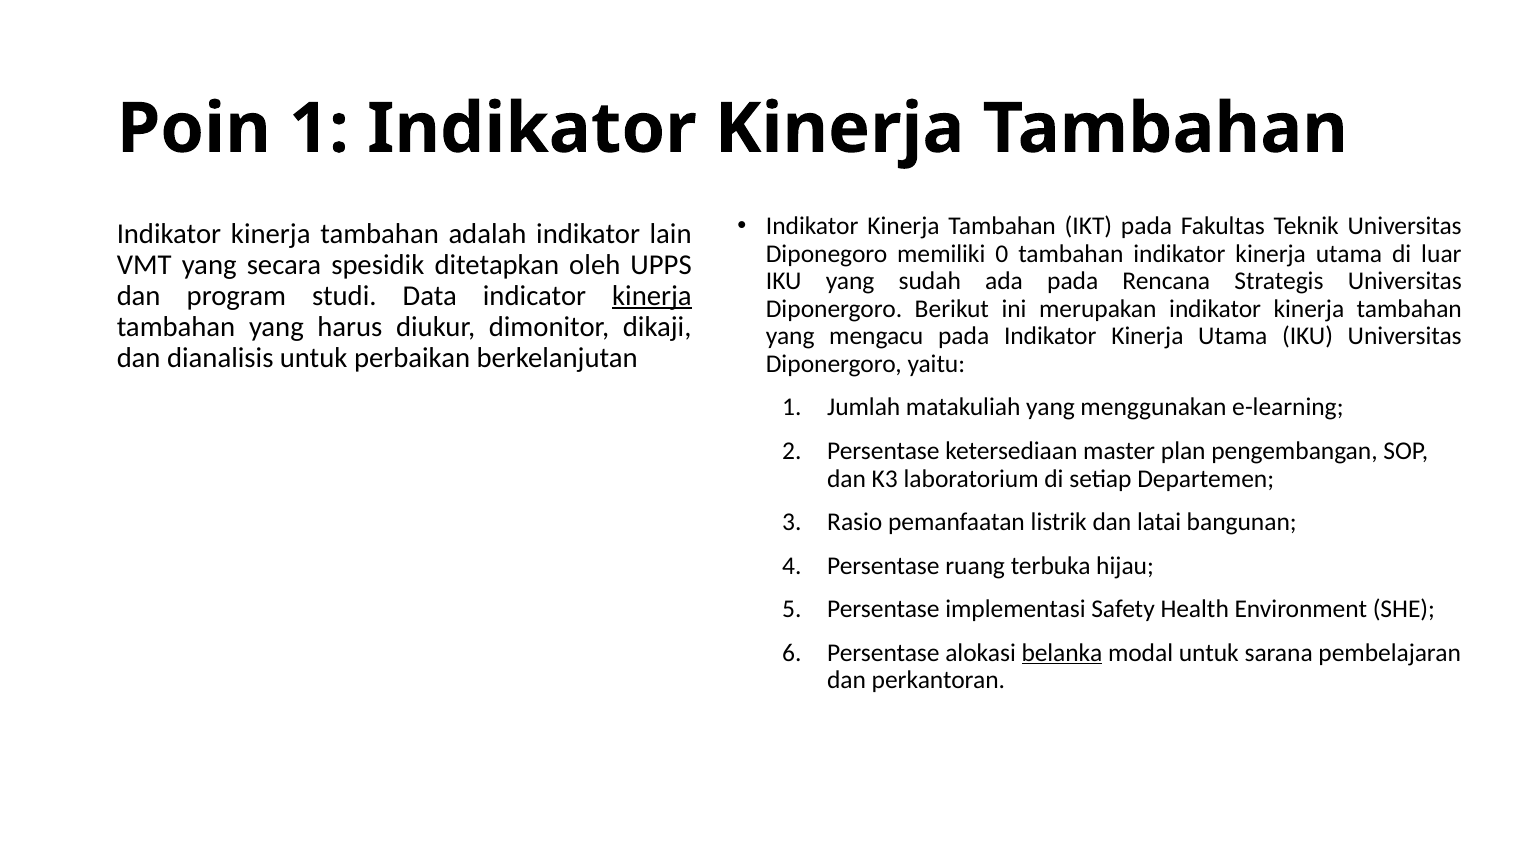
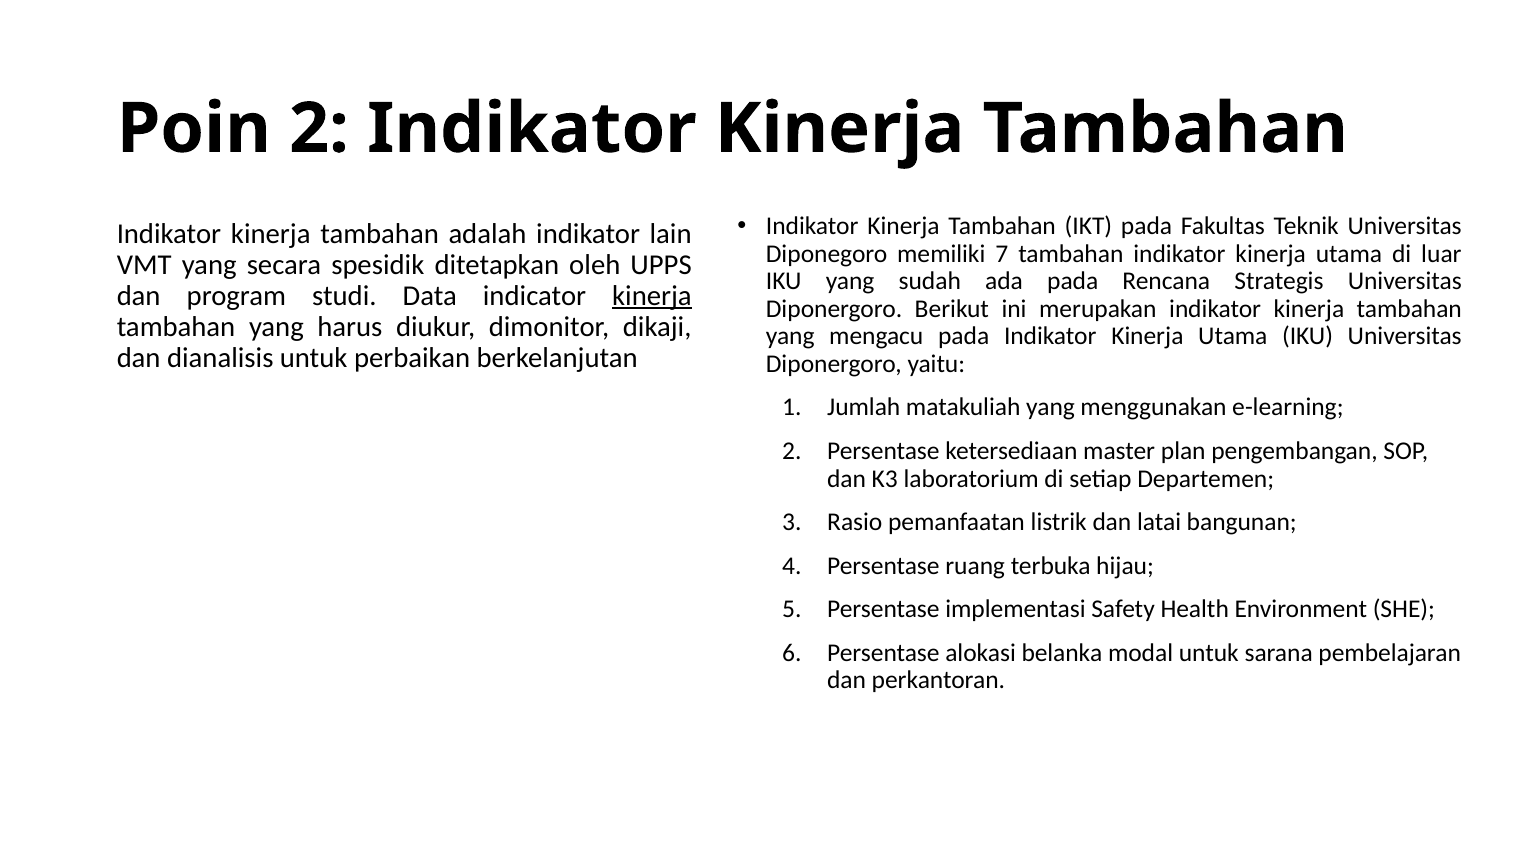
Poin 1: 1 -> 2
0: 0 -> 7
belanka underline: present -> none
